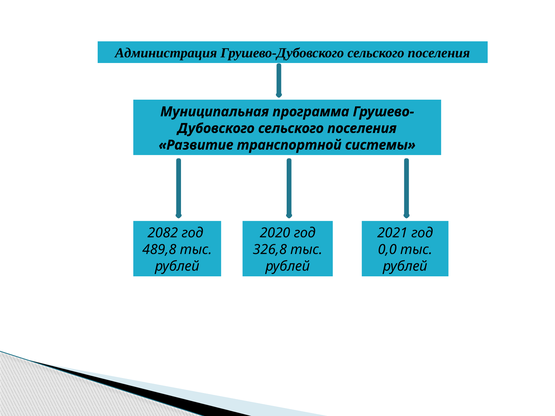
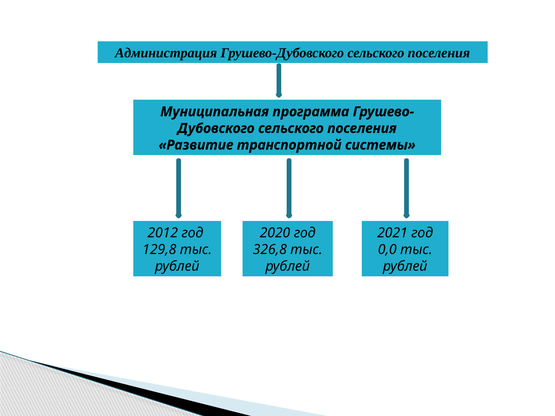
2082: 2082 -> 2012
489,8: 489,8 -> 129,8
